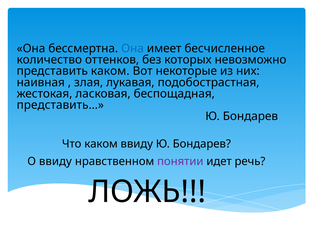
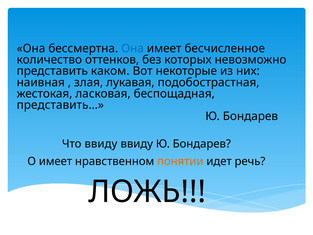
Что каком: каком -> ввиду
О ввиду: ввиду -> имеет
понятии colour: purple -> orange
